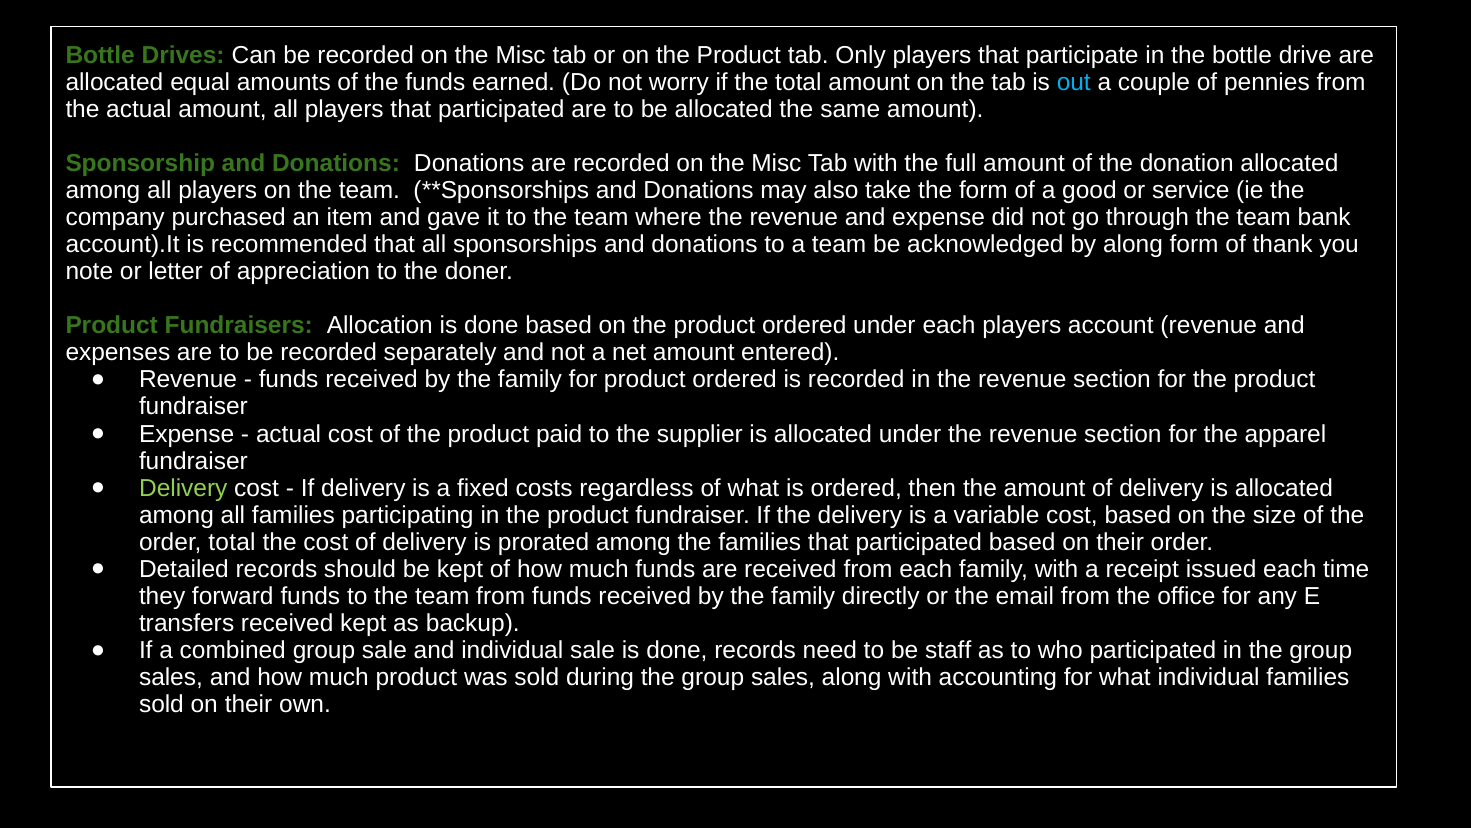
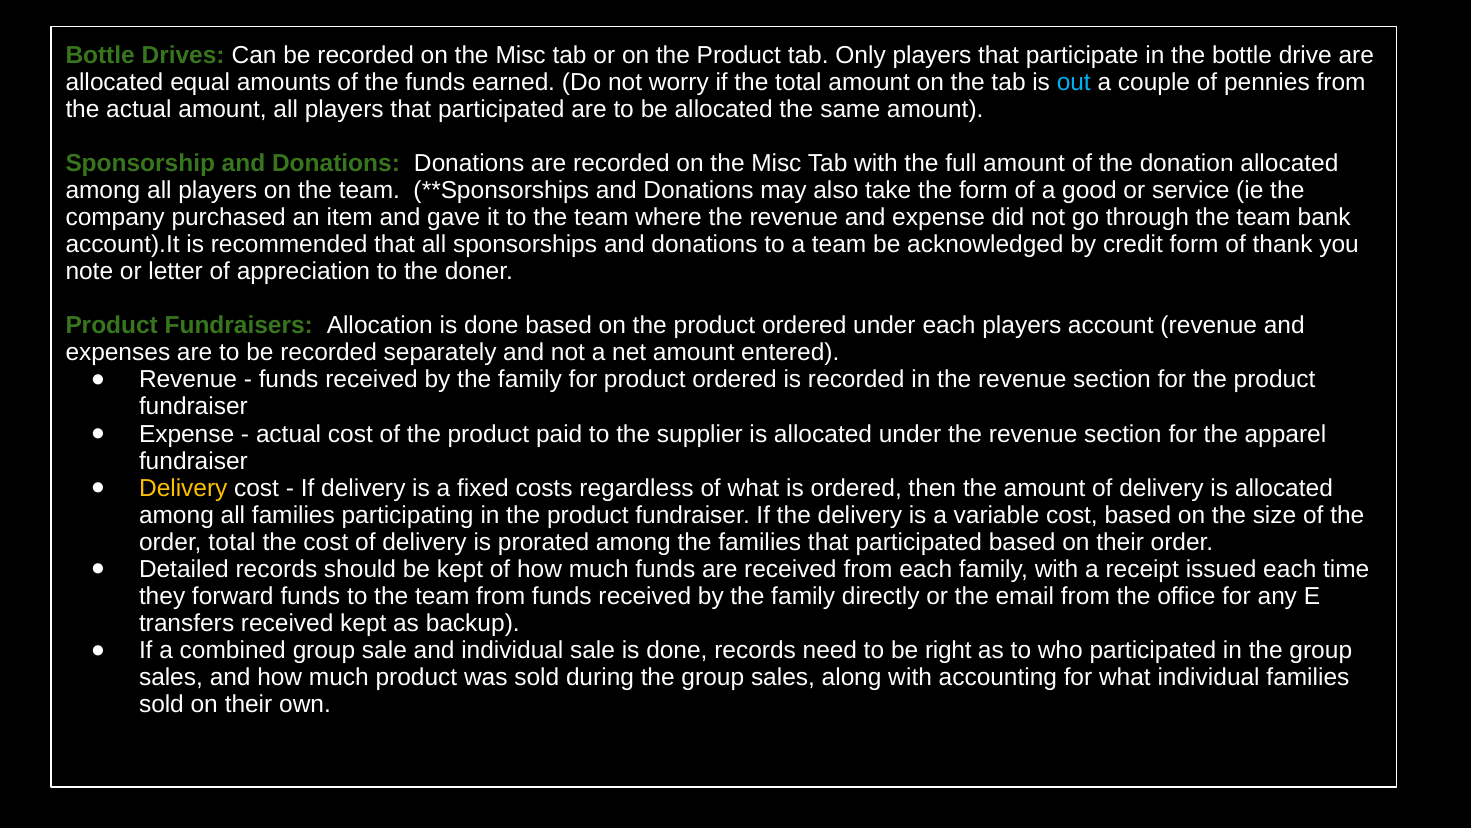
by along: along -> credit
Delivery at (183, 488) colour: light green -> yellow
staff: staff -> right
